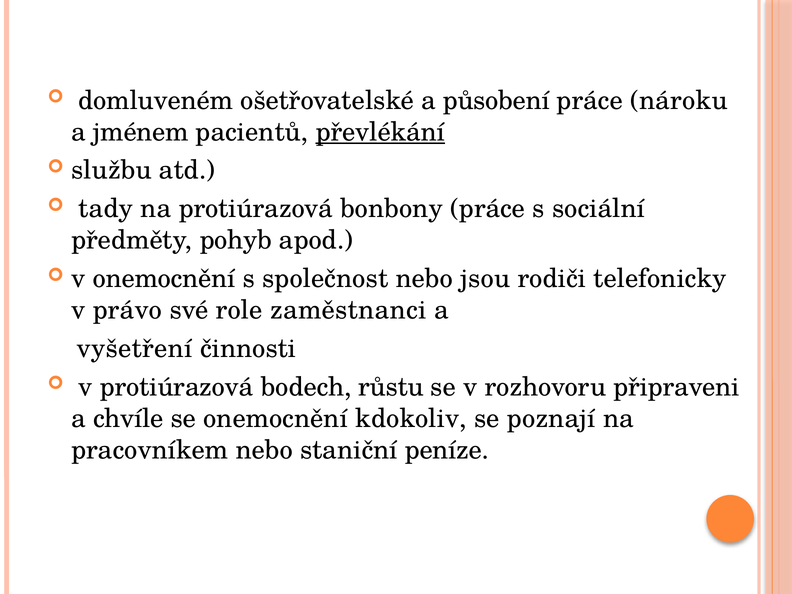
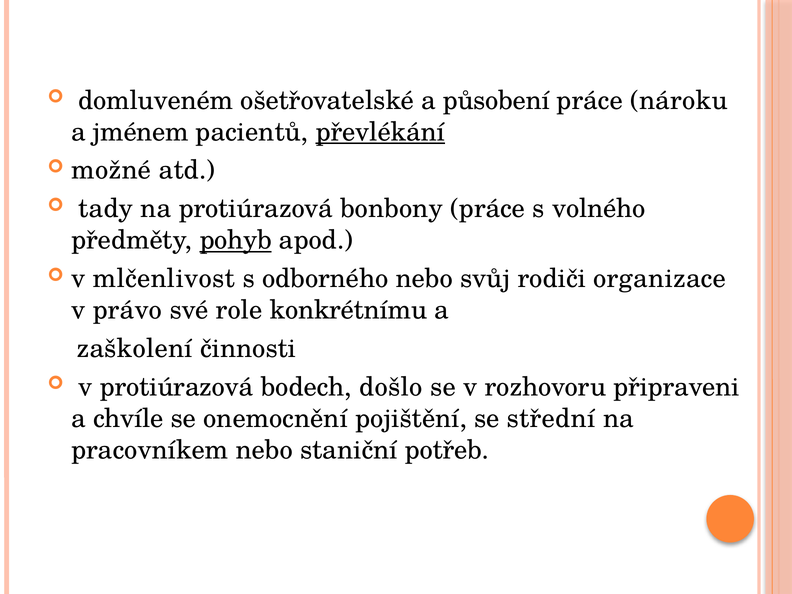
službu: službu -> možné
sociální: sociální -> volného
pohyb underline: none -> present
v onemocnění: onemocnění -> mlčenlivost
společnost: společnost -> odborného
jsou: jsou -> svůj
telefonicky: telefonicky -> organizace
zaměstnanci: zaměstnanci -> konkrétnímu
vyšetření: vyšetření -> zaškolení
růstu: růstu -> došlo
kdokoliv: kdokoliv -> pojištění
poznají: poznají -> střední
peníze: peníze -> potřeb
